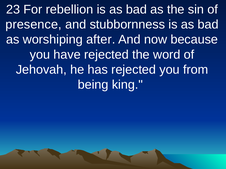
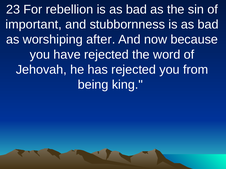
presence: presence -> important
